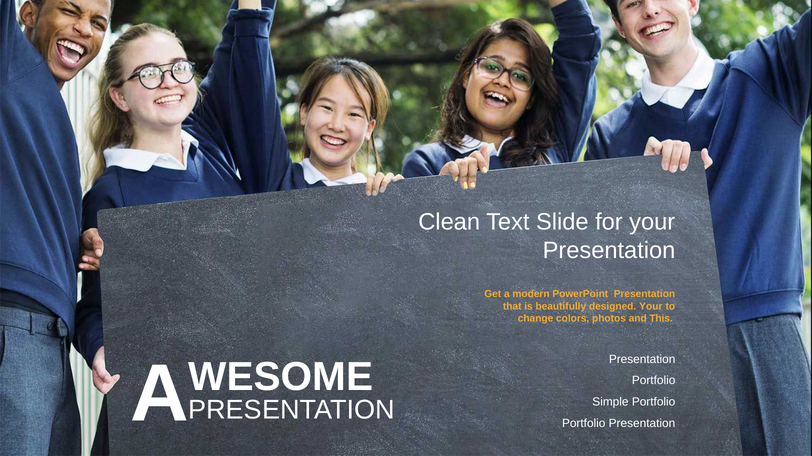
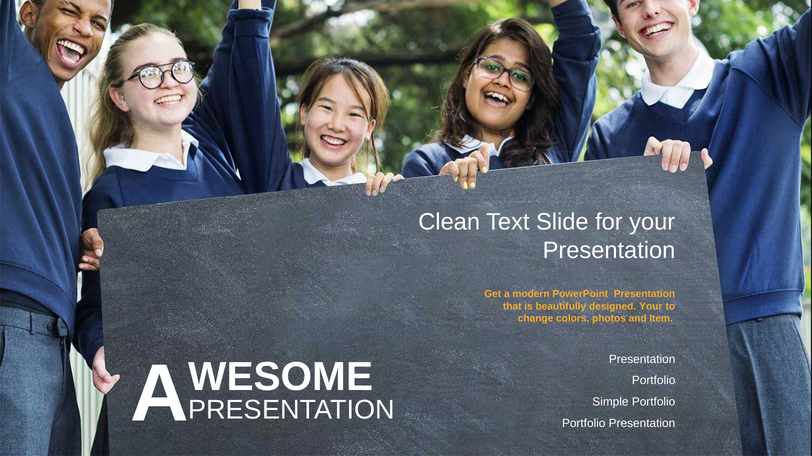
This: This -> Item
